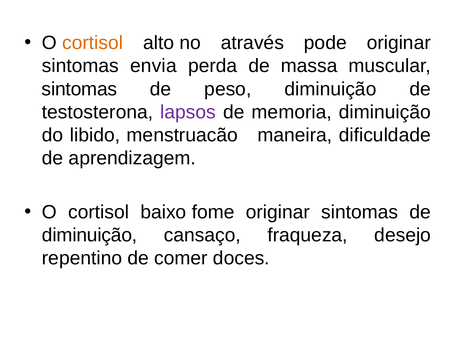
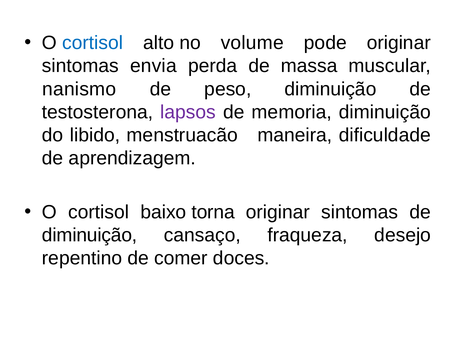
cortisol at (93, 43) colour: orange -> blue
através: através -> volume
sintomas at (79, 89): sintomas -> nanismo
fome: fome -> torna
